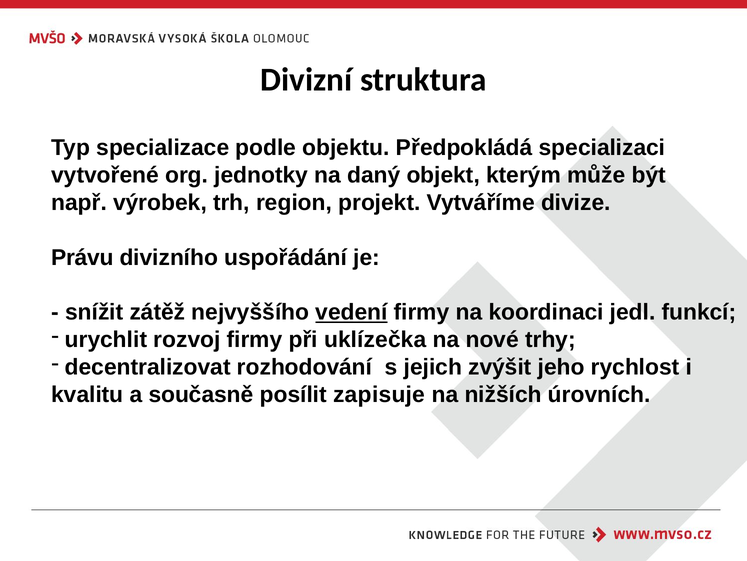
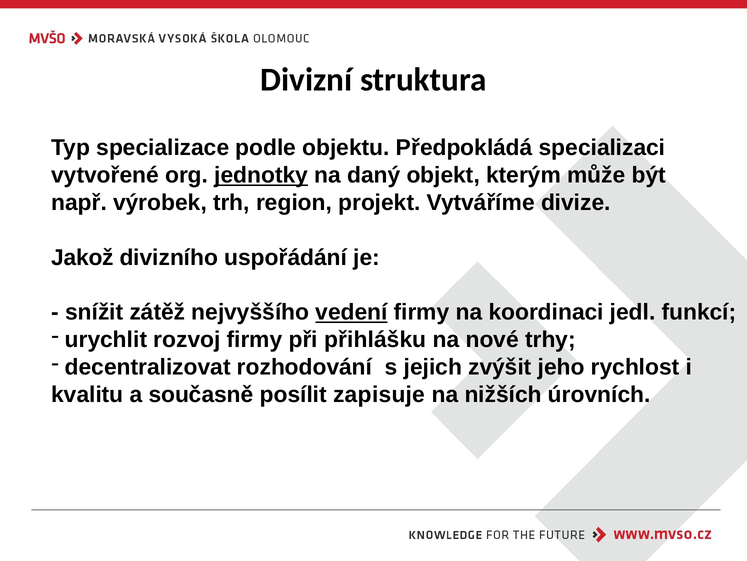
jednotky underline: none -> present
Právu: Právu -> Jakož
uklízečka: uklízečka -> přihlášku
